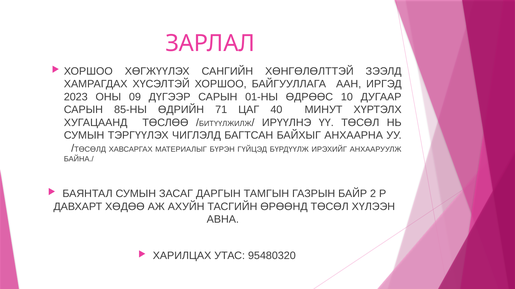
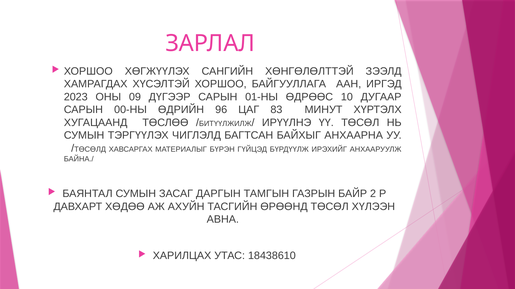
85-НЫ: 85-НЫ -> 00-НЫ
71: 71 -> 96
40: 40 -> 83
95480320: 95480320 -> 18438610
